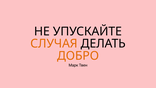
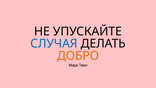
СЛУЧАЯ colour: orange -> blue
